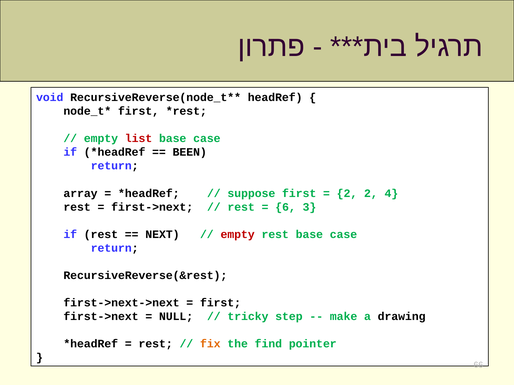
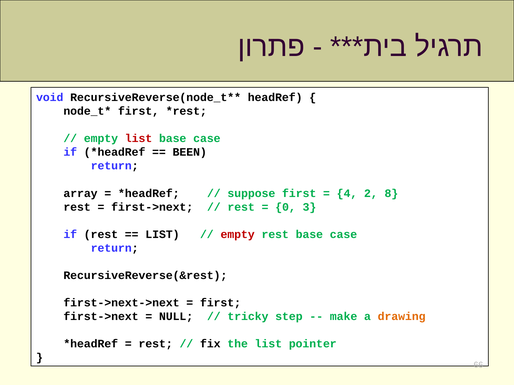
2 at (347, 194): 2 -> 4
4: 4 -> 8
6: 6 -> 0
NEXT at (162, 235): NEXT -> LIST
drawing colour: black -> orange
fix colour: orange -> black
the find: find -> list
